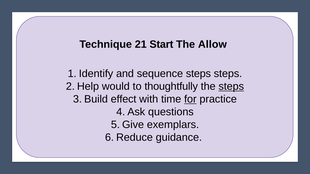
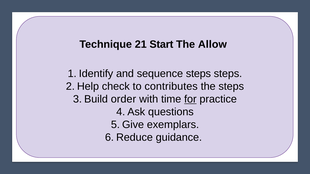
would: would -> check
thoughtfully: thoughtfully -> contributes
steps at (231, 87) underline: present -> none
effect: effect -> order
